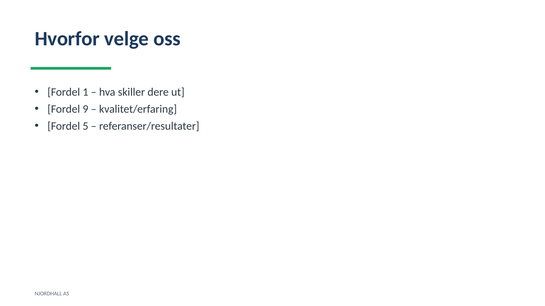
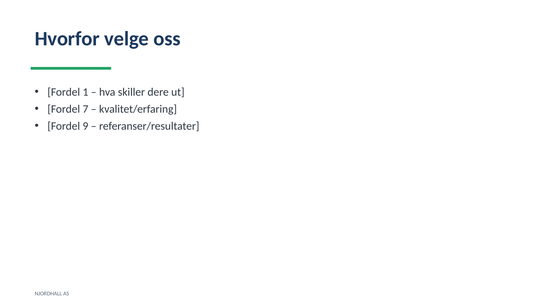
9: 9 -> 7
5: 5 -> 9
